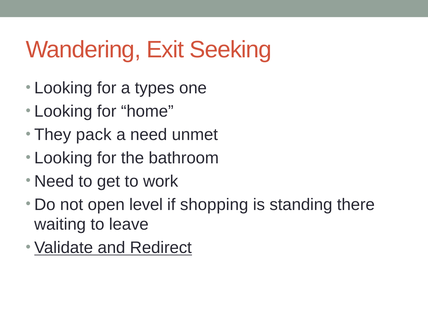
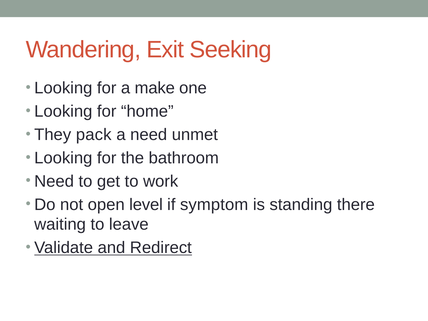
types: types -> make
shopping: shopping -> symptom
